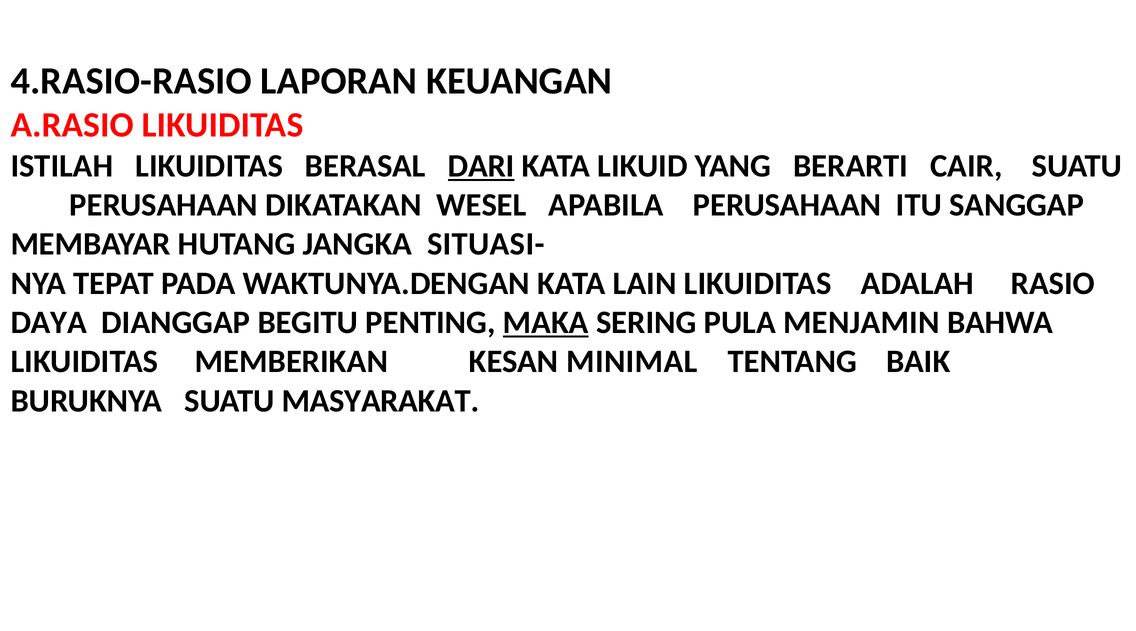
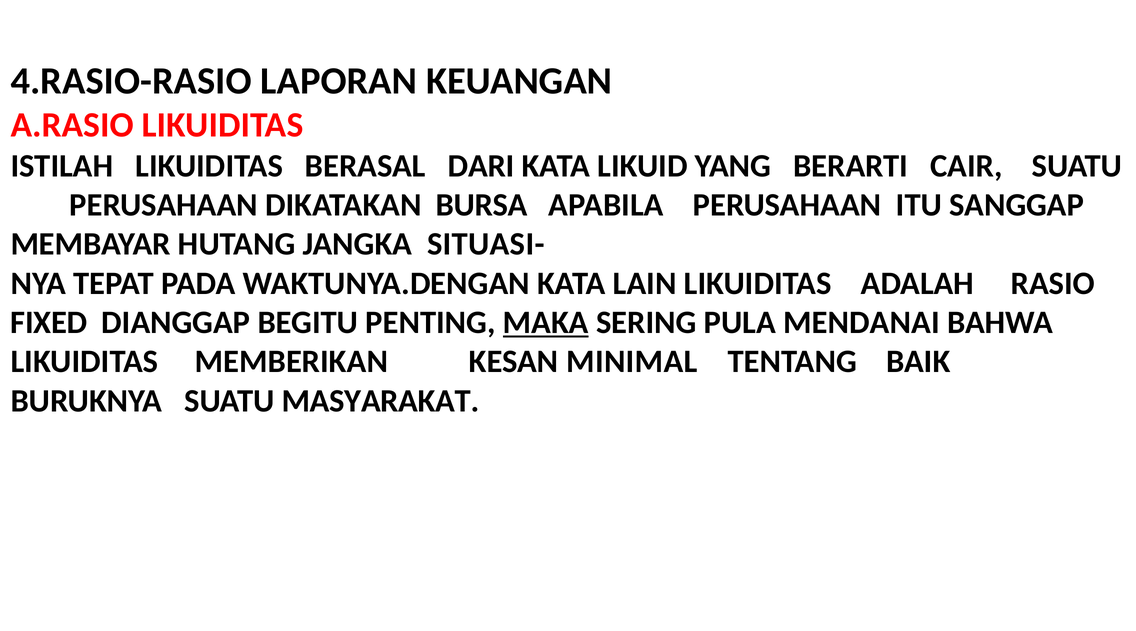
DARI underline: present -> none
WESEL: WESEL -> BURSA
DAYA: DAYA -> FIXED
MENJAMIN: MENJAMIN -> MENDANAI
